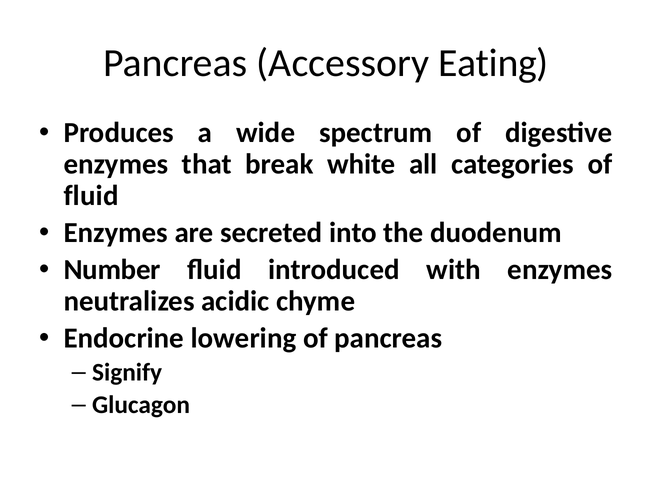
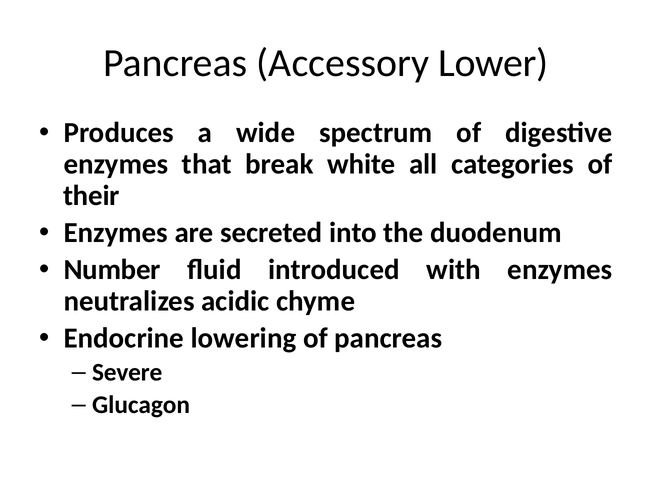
Eating: Eating -> Lower
fluid at (91, 195): fluid -> their
Signify: Signify -> Severe
